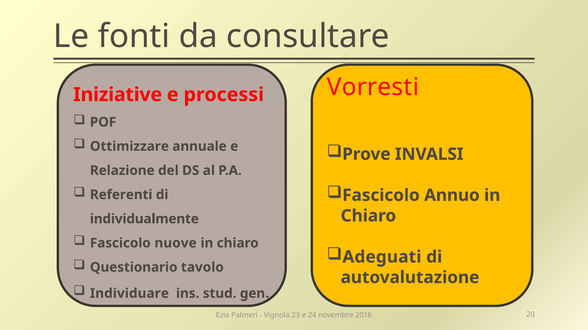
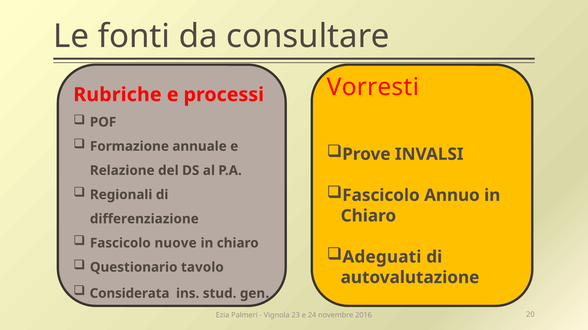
Iniziative: Iniziative -> Rubriche
Ottimizzare: Ottimizzare -> Formazione
Referenti: Referenti -> Regionali
individualmente: individualmente -> differenziazione
Individuare: Individuare -> Considerata
